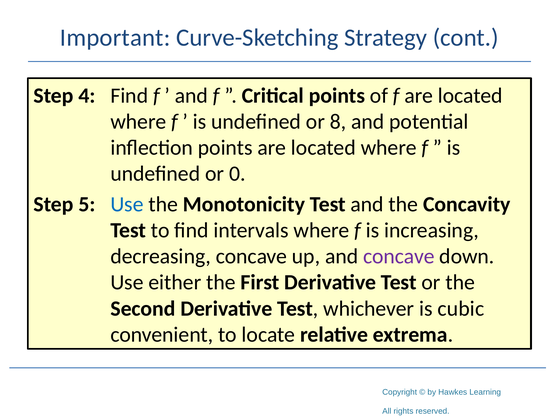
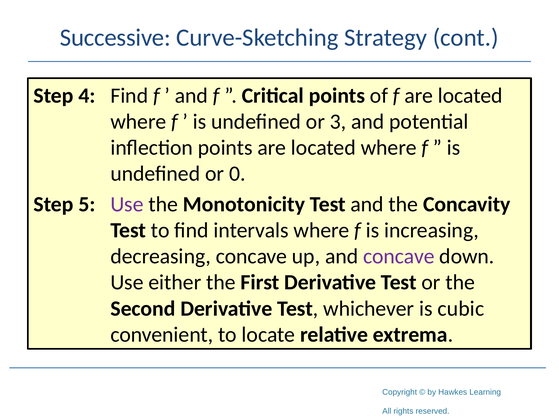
Important: Important -> Successive
8: 8 -> 3
Use at (127, 204) colour: blue -> purple
